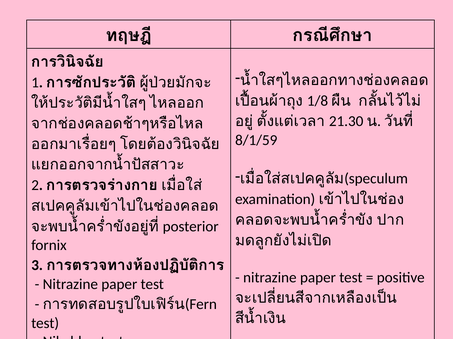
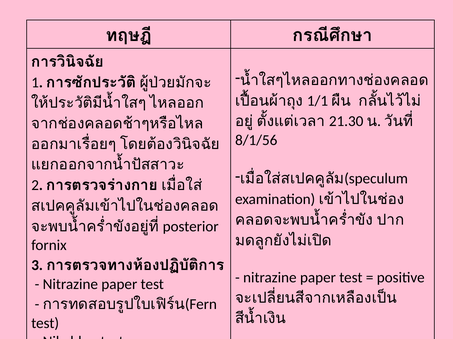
1/8: 1/8 -> 1/1
8/1/59: 8/1/59 -> 8/1/56
